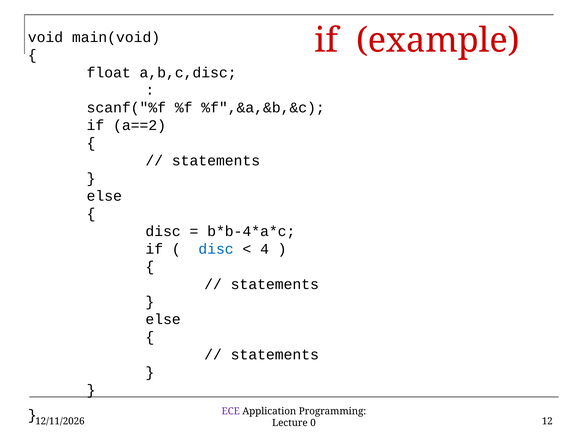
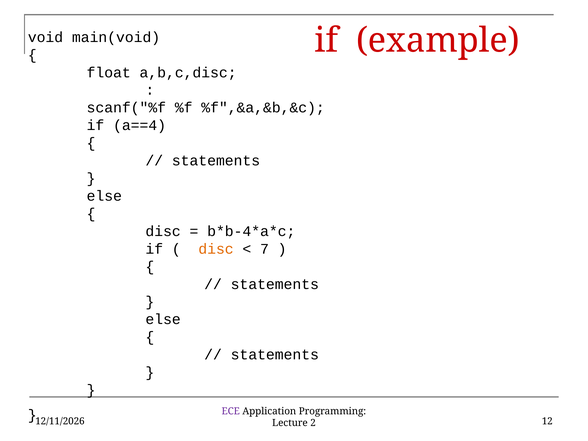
a==2: a==2 -> a==4
disc at (216, 249) colour: blue -> orange
4: 4 -> 7
0: 0 -> 2
